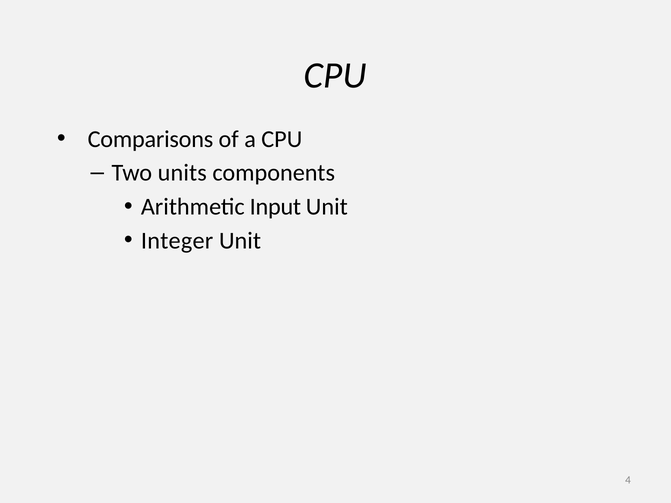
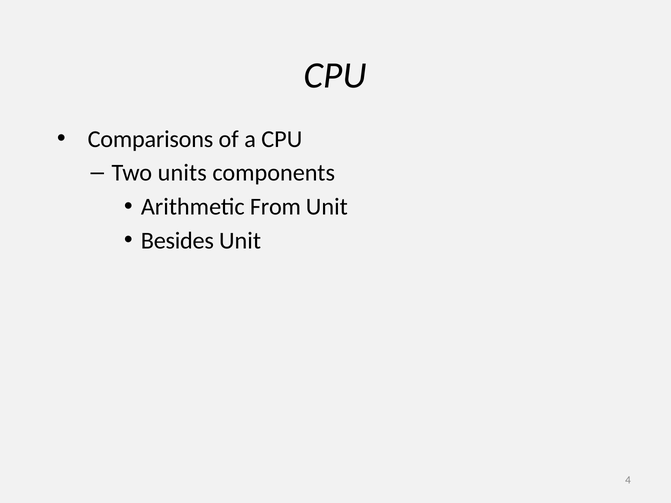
Input: Input -> From
Integer: Integer -> Besides
